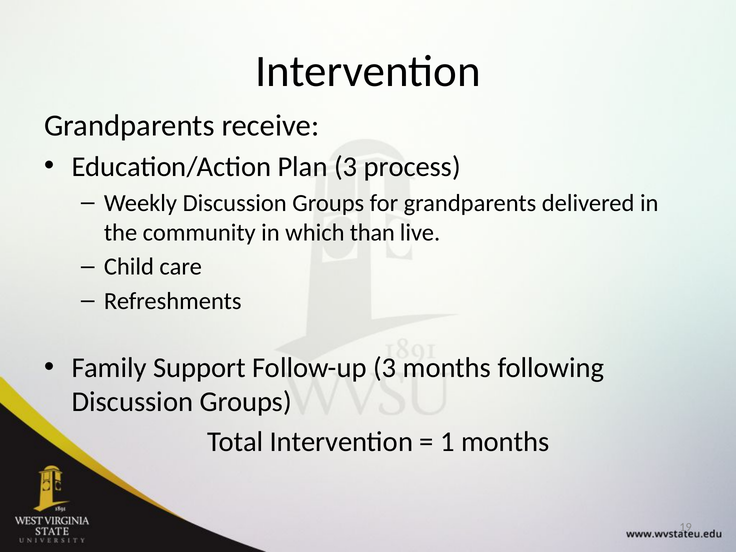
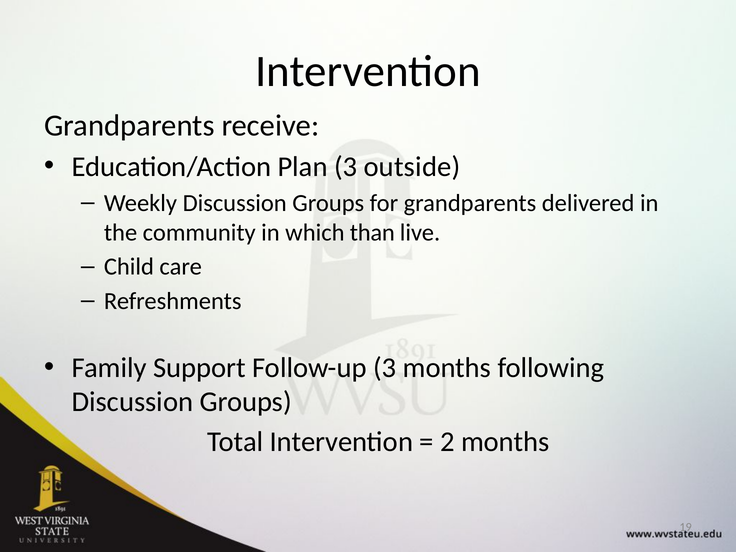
process: process -> outside
1: 1 -> 2
